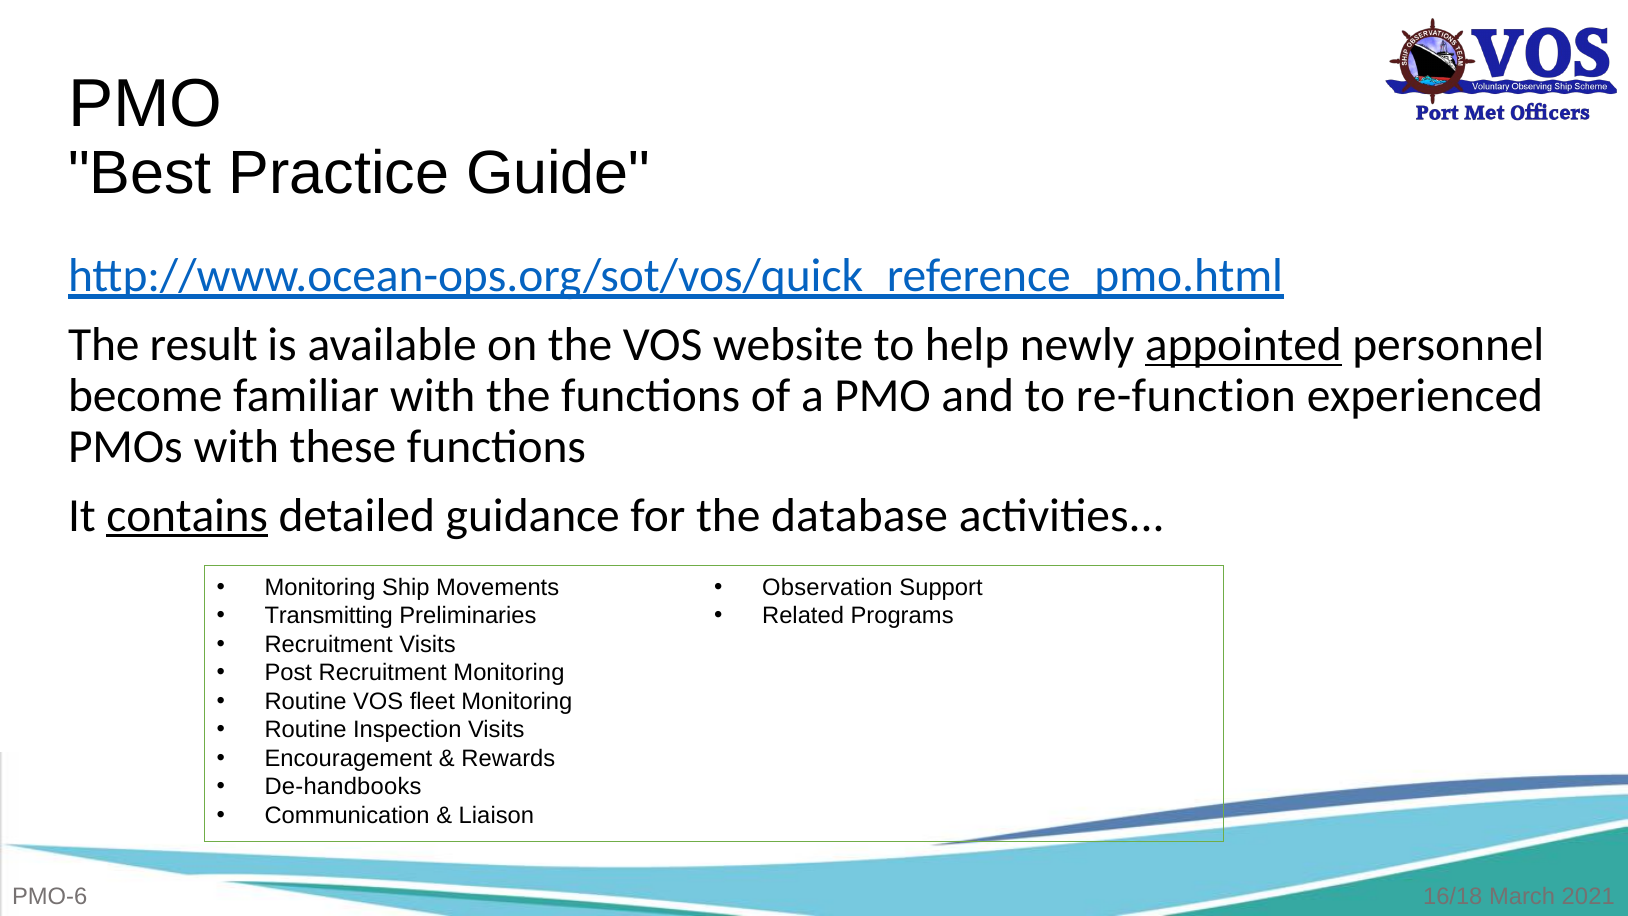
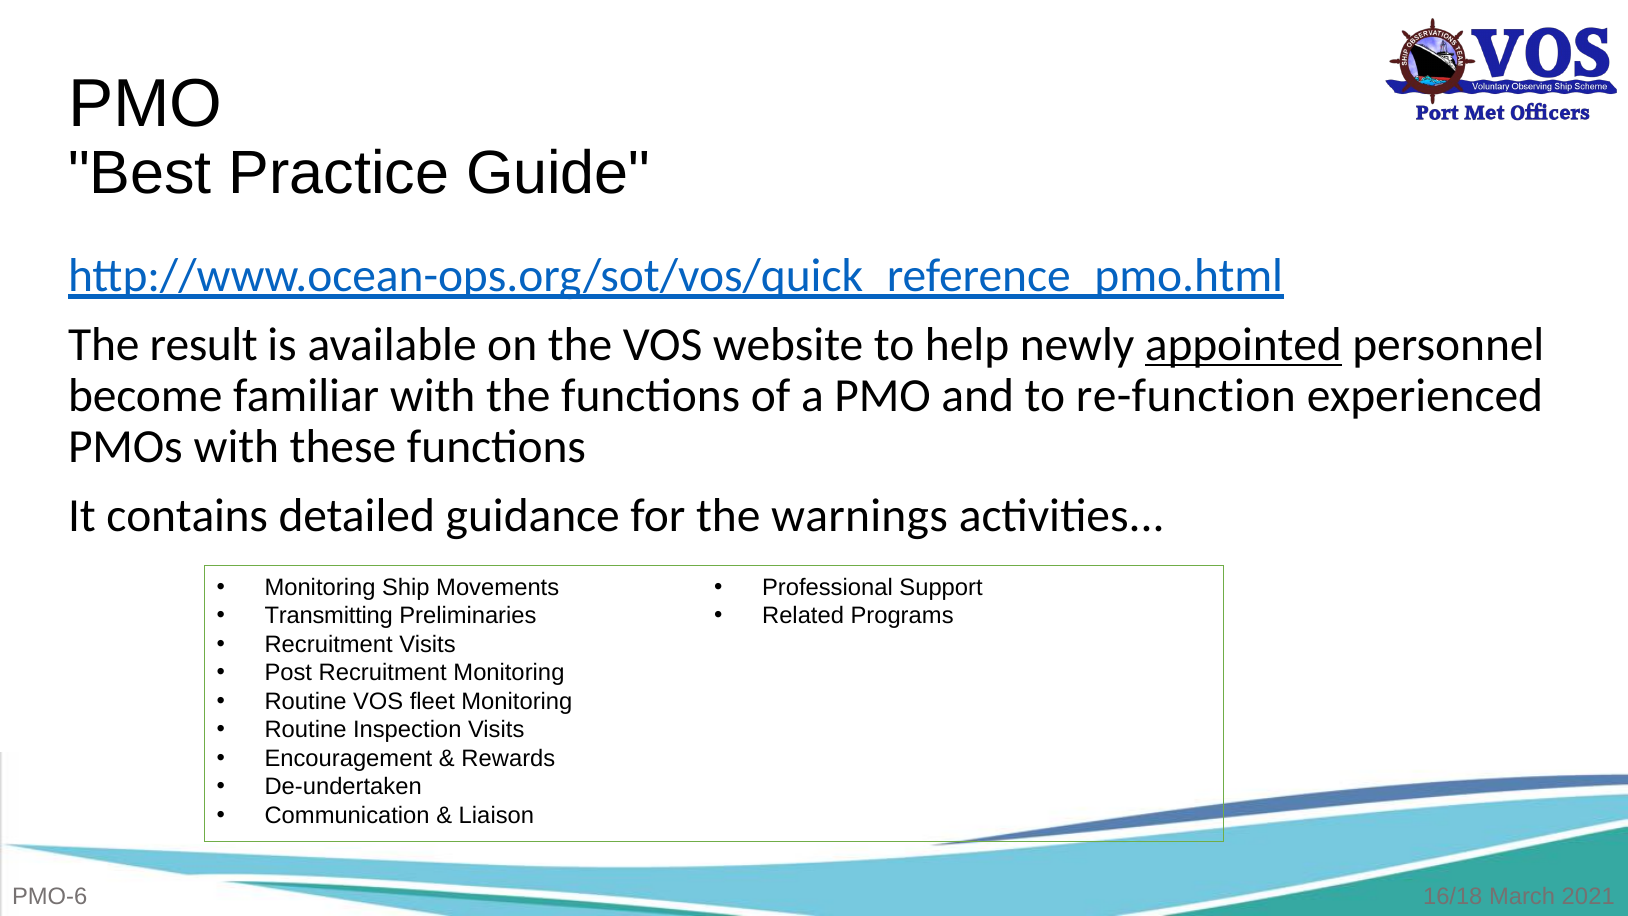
contains underline: present -> none
database: database -> warnings
Observation: Observation -> Professional
De-handbooks: De-handbooks -> De-undertaken
